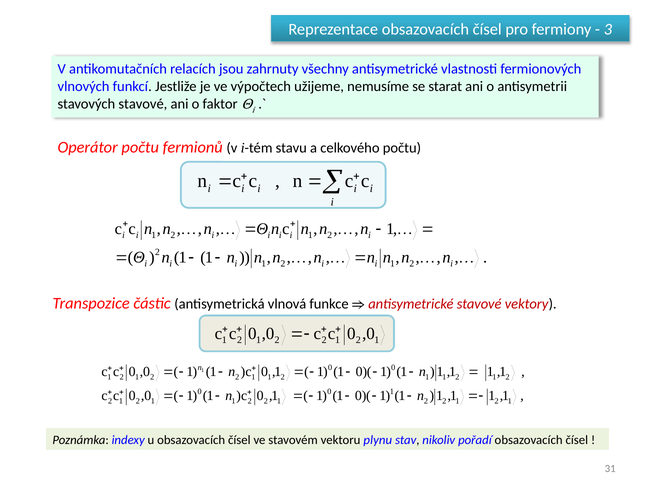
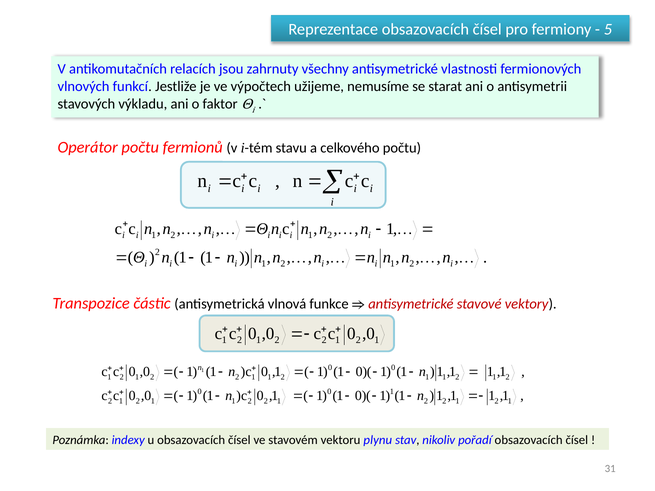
3: 3 -> 5
stavových stavové: stavové -> výkladu
